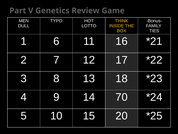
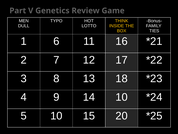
14 70: 70 -> 10
